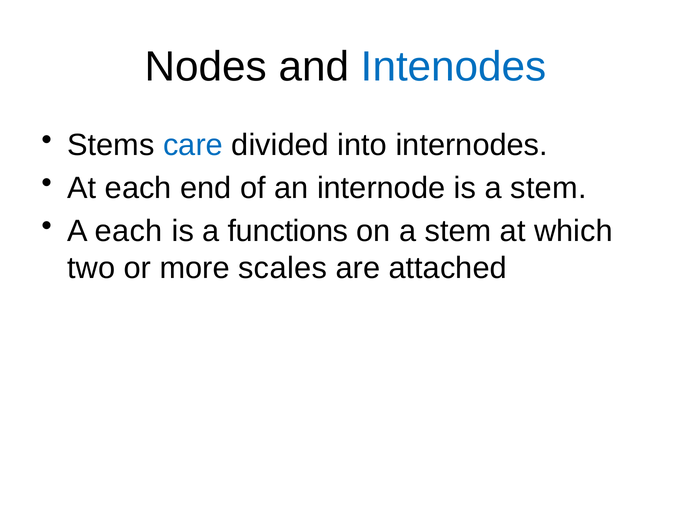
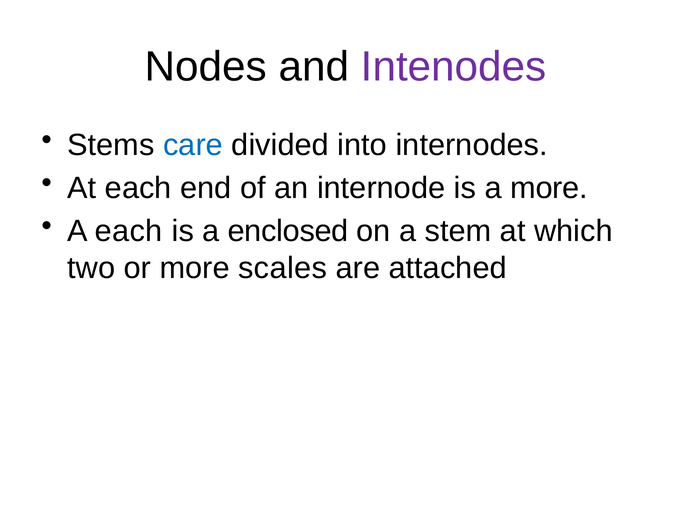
Intenodes colour: blue -> purple
is a stem: stem -> more
functions: functions -> enclosed
